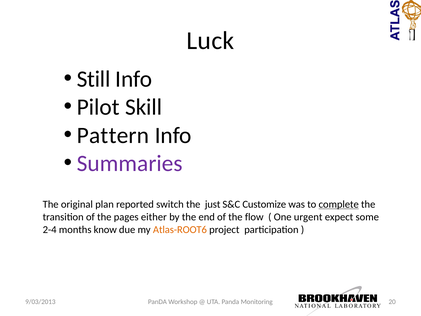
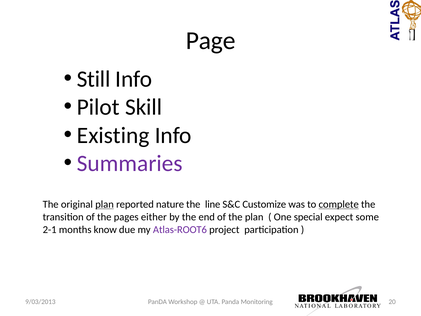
Luck: Luck -> Page
Pattern: Pattern -> Existing
plan at (105, 204) underline: none -> present
switch: switch -> nature
just: just -> line
the flow: flow -> plan
urgent: urgent -> special
2-4: 2-4 -> 2-1
Atlas-ROOT6 colour: orange -> purple
